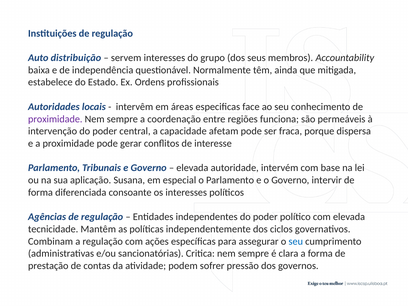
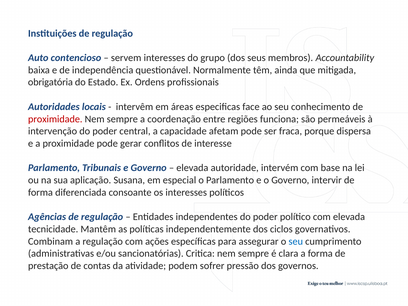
distribuição: distribuição -> contencioso
estabelece: estabelece -> obrigatória
proximidade at (55, 119) colour: purple -> red
